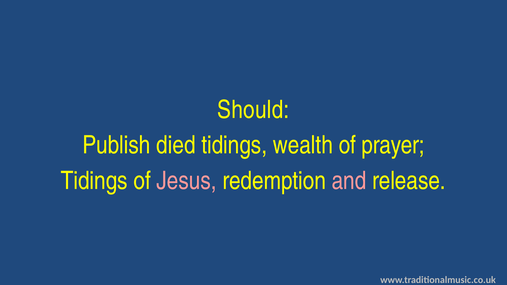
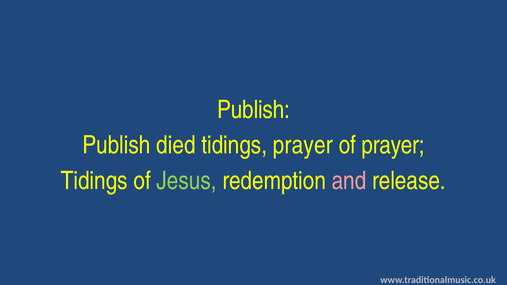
Should at (253, 110): Should -> Publish
tidings wealth: wealth -> prayer
Jesus colour: pink -> light green
